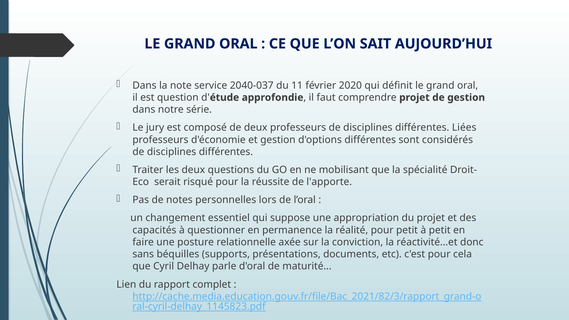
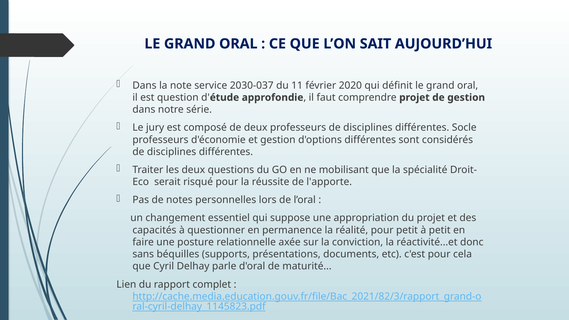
2040-037: 2040-037 -> 2030-037
Liées: Liées -> Socle
